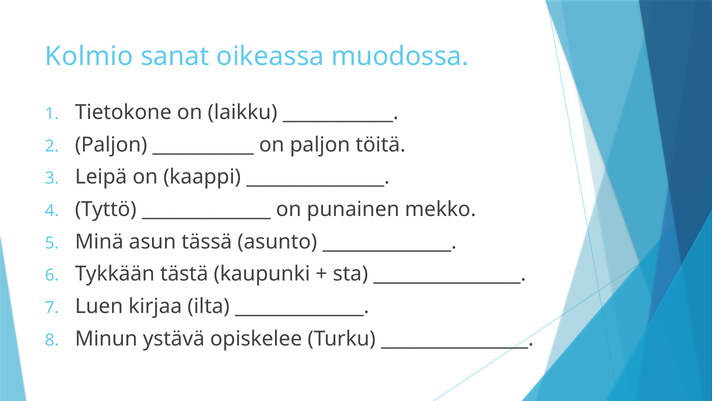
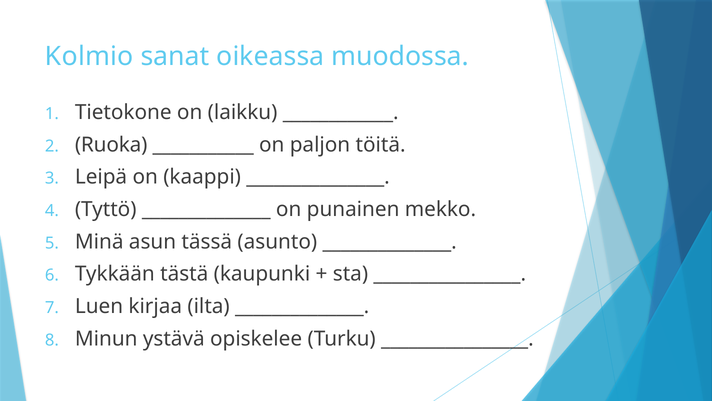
Paljon at (111, 145): Paljon -> Ruoka
